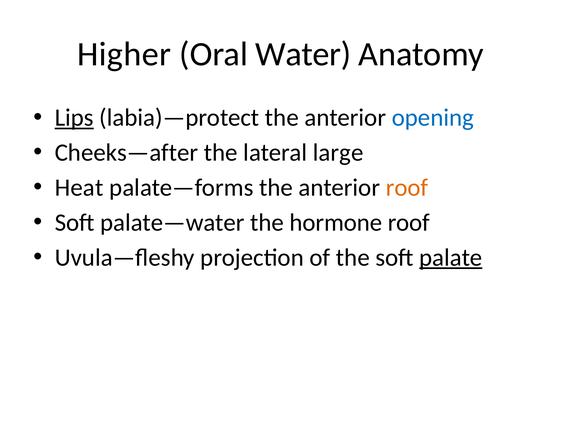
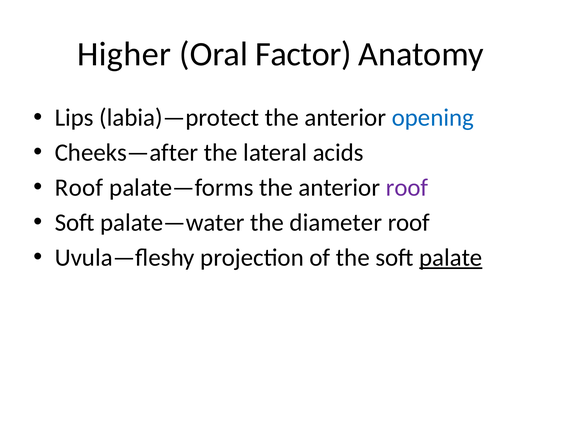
Water: Water -> Factor
Lips underline: present -> none
large: large -> acids
Heat at (79, 188): Heat -> Roof
roof at (407, 188) colour: orange -> purple
hormone: hormone -> diameter
